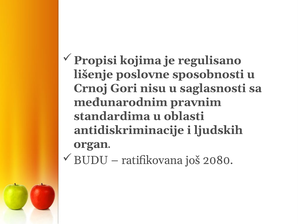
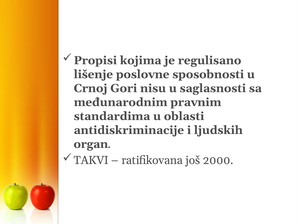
BUDU: BUDU -> TAKVI
2080: 2080 -> 2000
